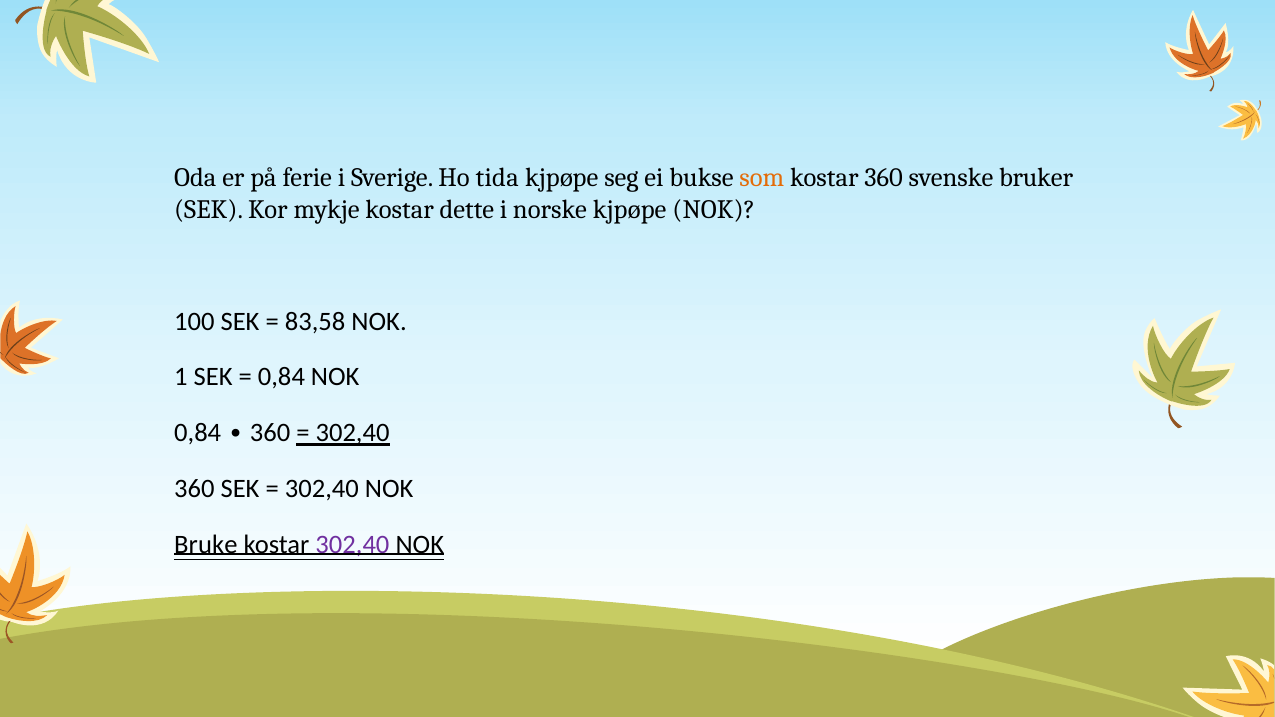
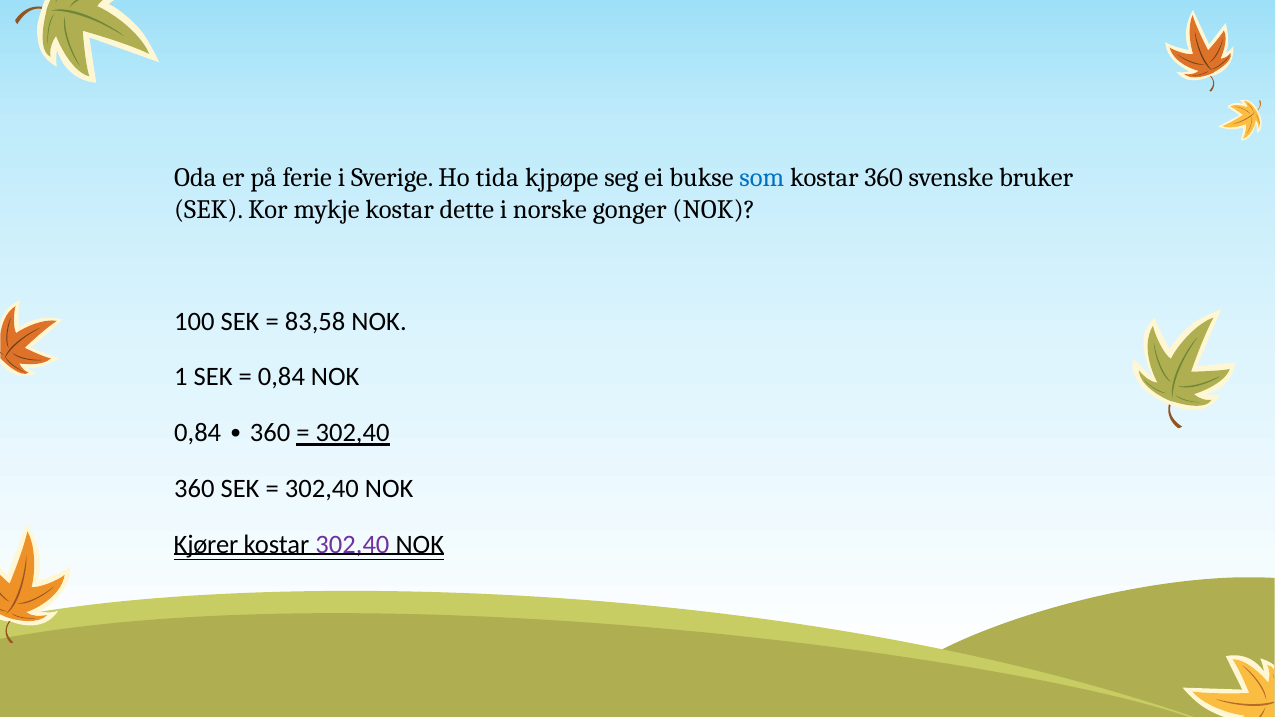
som colour: orange -> blue
norske kjpøpe: kjpøpe -> gonger
Bruke: Bruke -> Kjører
